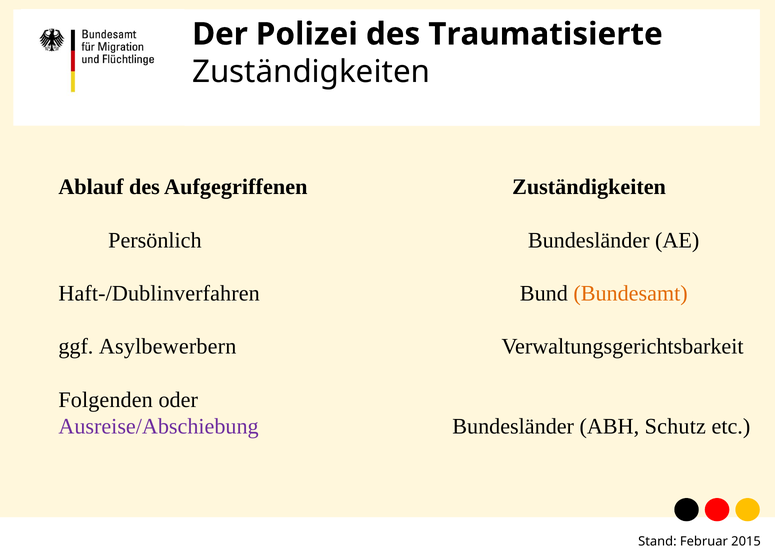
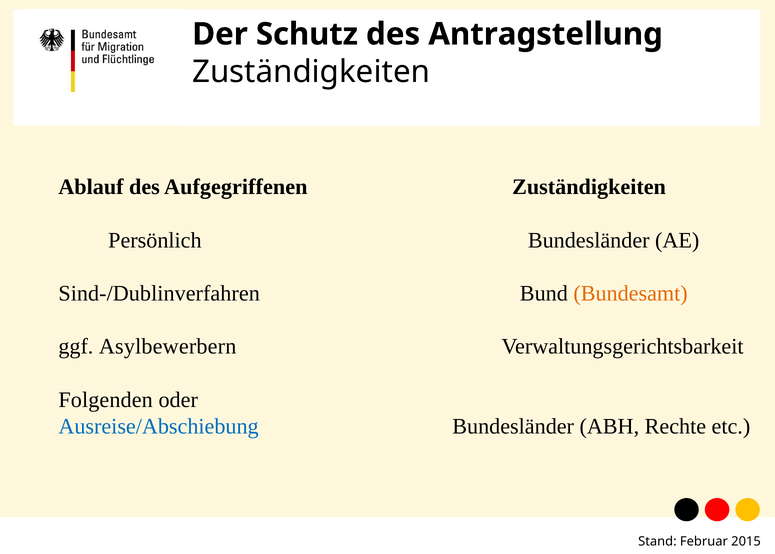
Polizei: Polizei -> Schutz
Traumatisierte: Traumatisierte -> Antragstellung
Haft-/Dublinverfahren: Haft-/Dublinverfahren -> Sind-/Dublinverfahren
Ausreise/Abschiebung colour: purple -> blue
Schutz: Schutz -> Rechte
